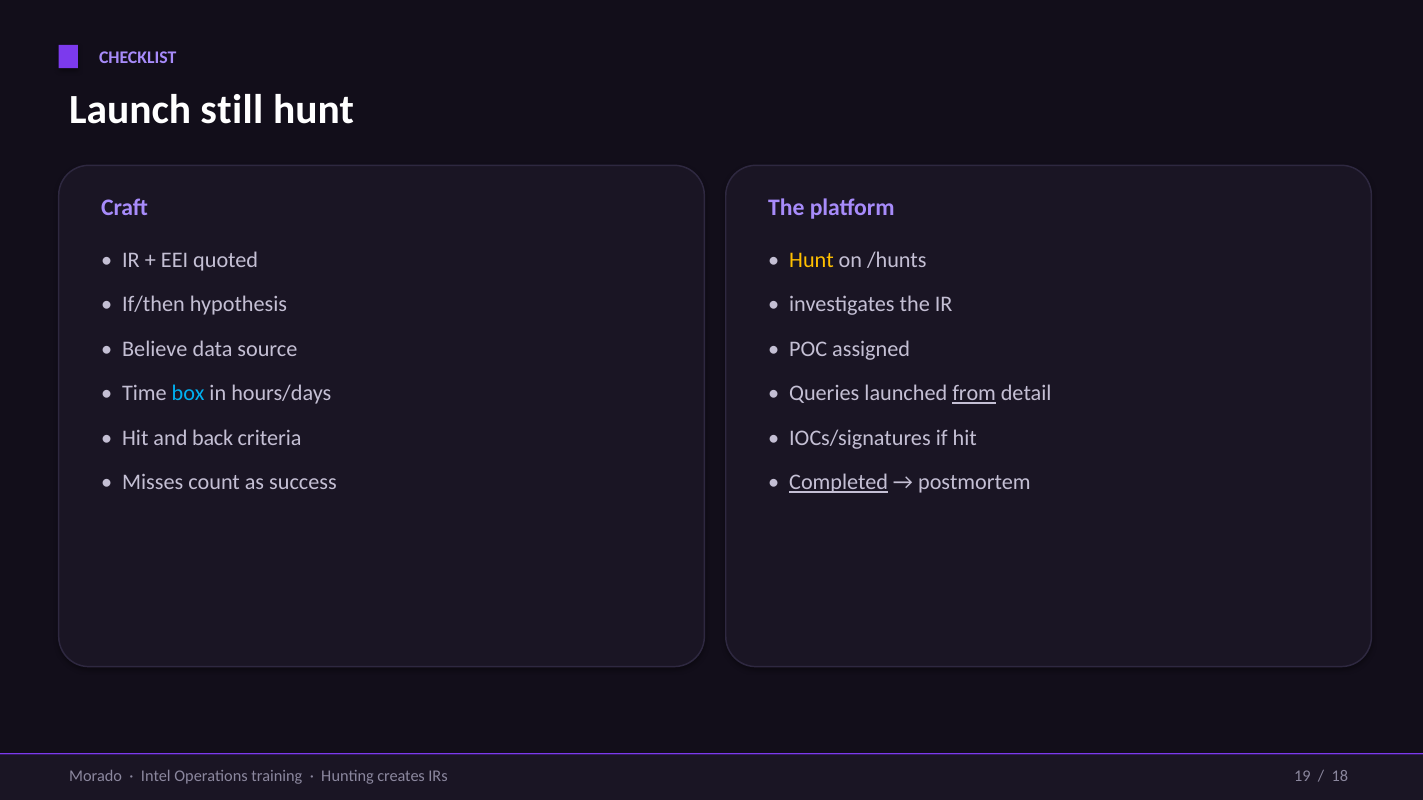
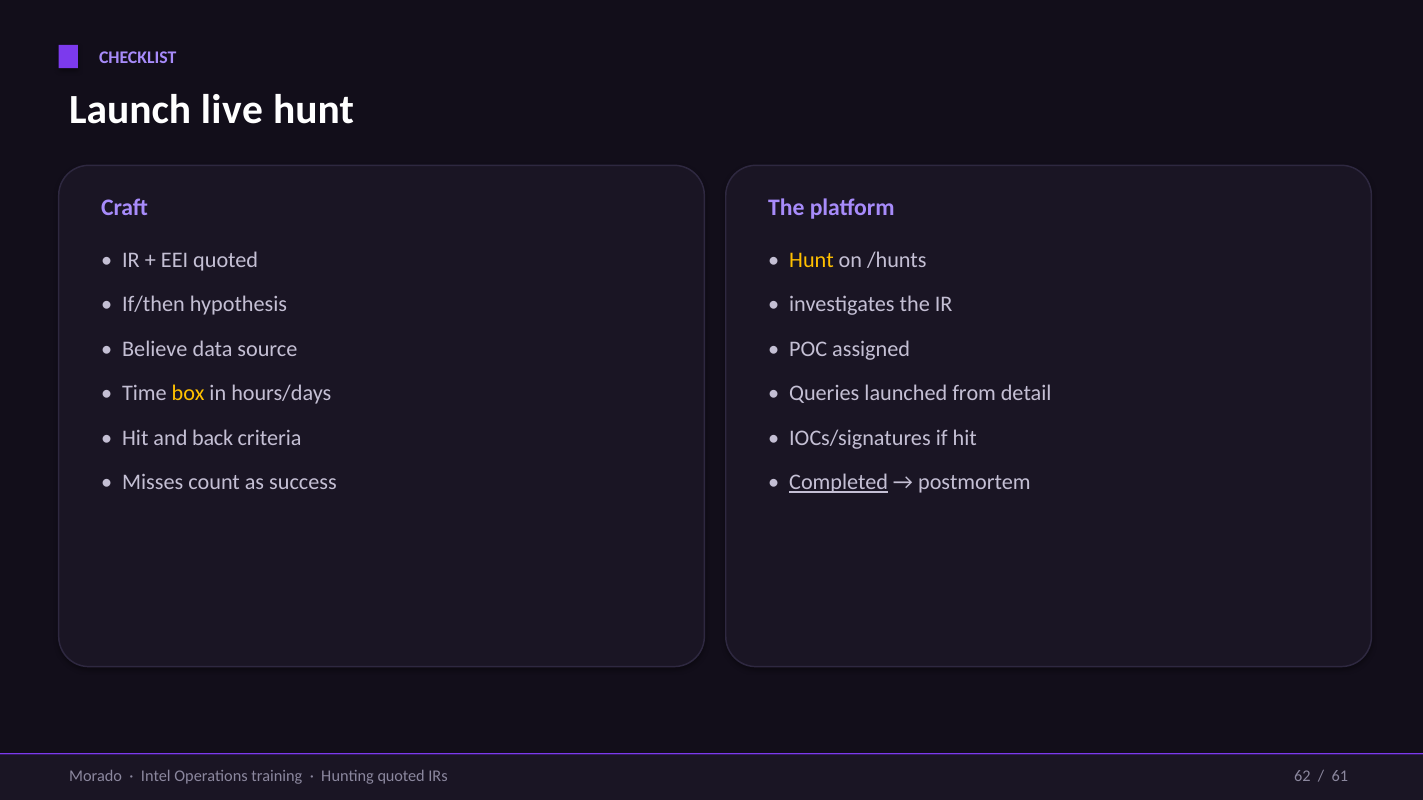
still: still -> live
box colour: light blue -> yellow
from underline: present -> none
Hunting creates: creates -> quoted
19: 19 -> 62
18: 18 -> 61
